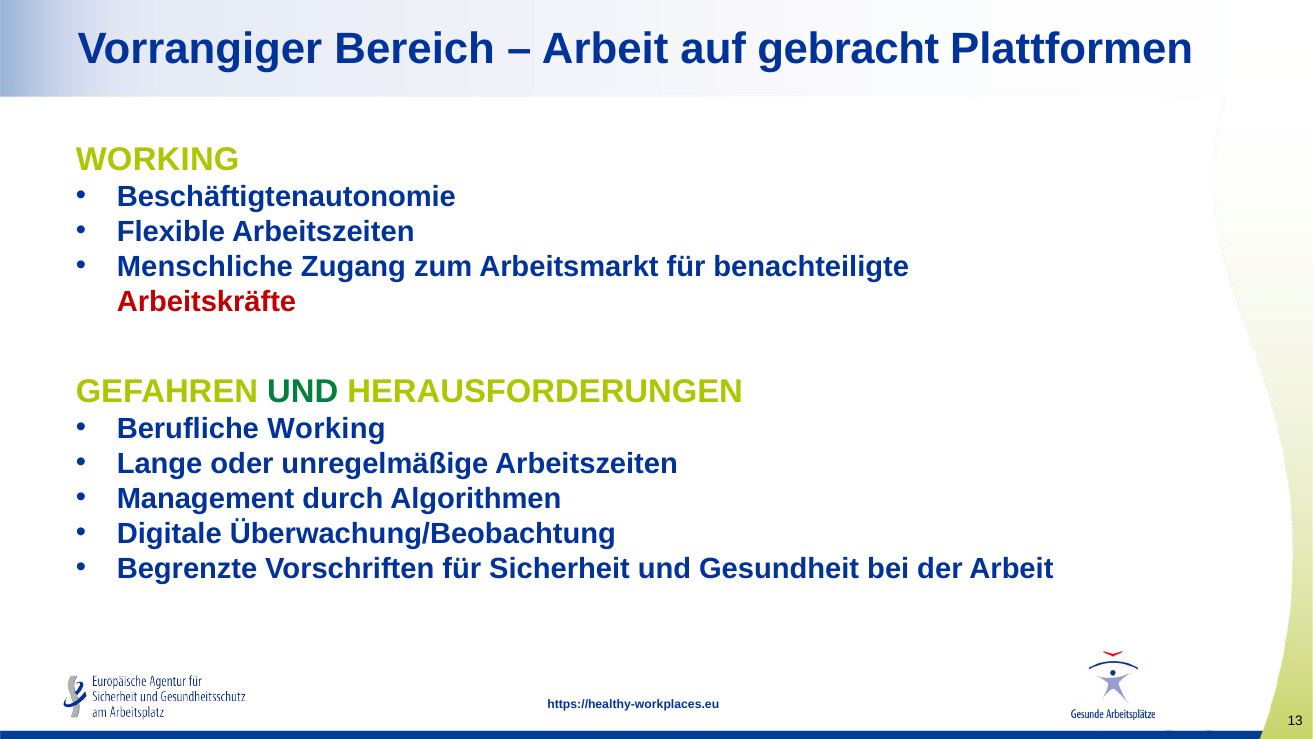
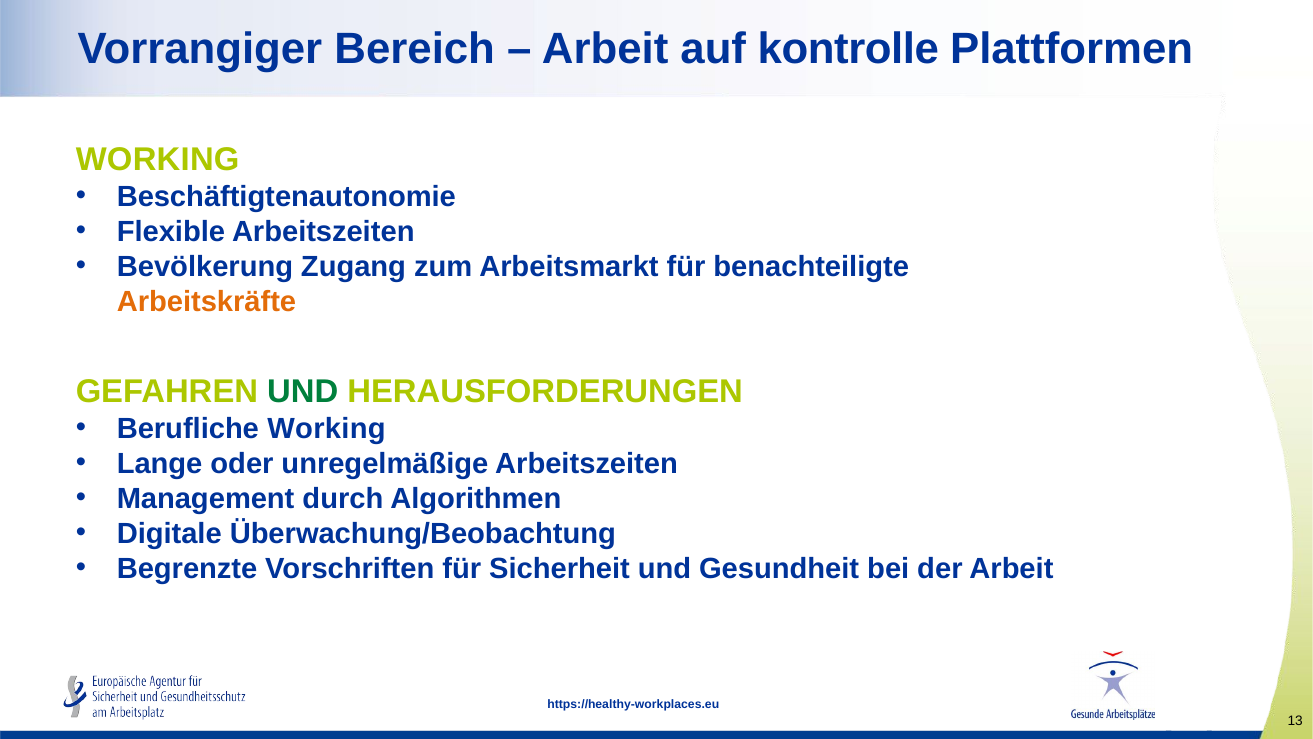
gebracht: gebracht -> kontrolle
Menschliche: Menschliche -> Bevölkerung
Arbeitskräfte colour: red -> orange
